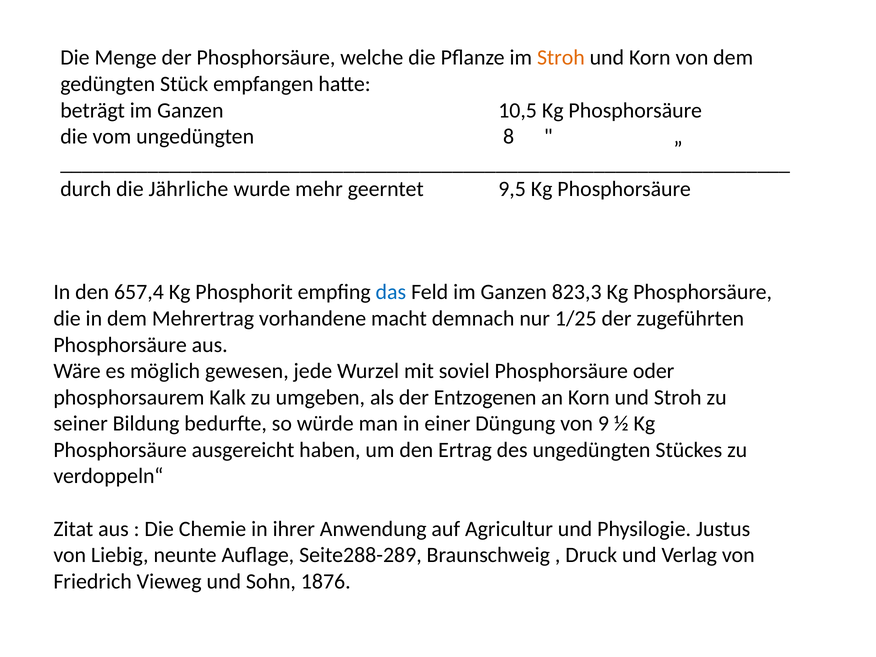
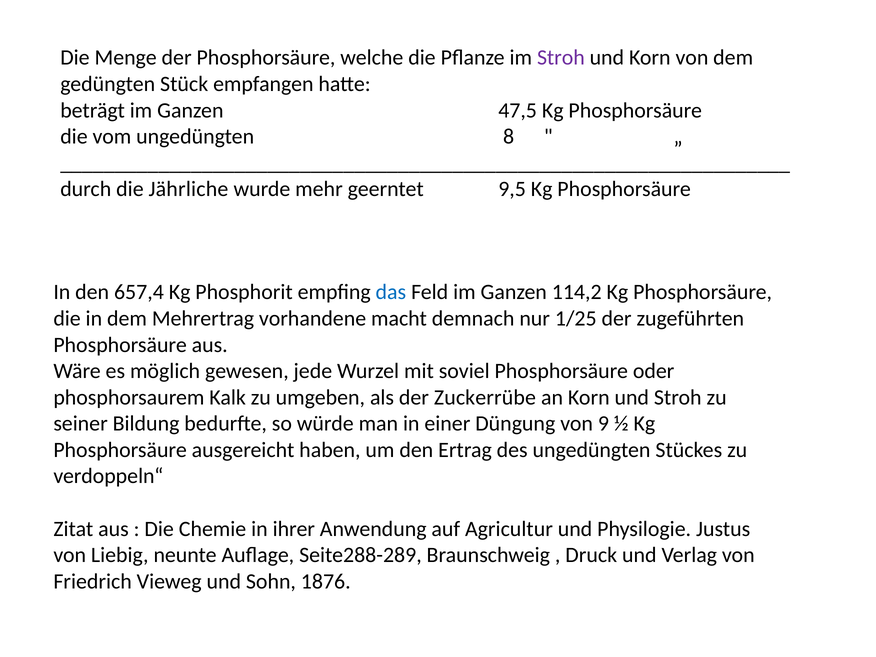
Stroh at (561, 58) colour: orange -> purple
10,5: 10,5 -> 47,5
823,3: 823,3 -> 114,2
Entzogenen: Entzogenen -> Zuckerrübe
